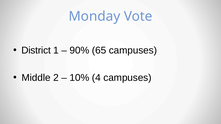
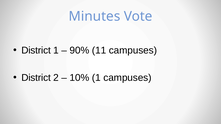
Monday: Monday -> Minutes
65: 65 -> 11
Middle at (36, 78): Middle -> District
10% 4: 4 -> 1
